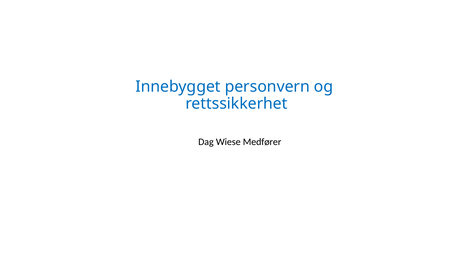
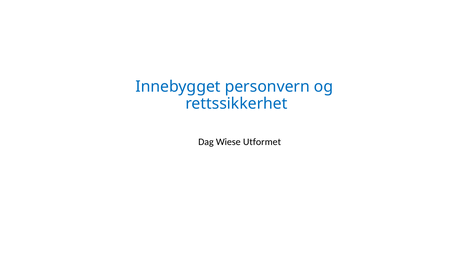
Medfører: Medfører -> Utformet
